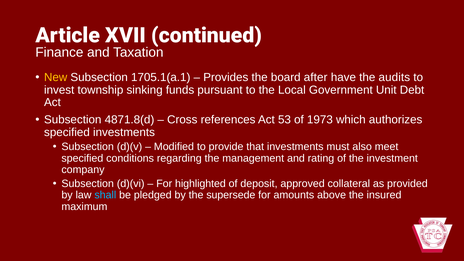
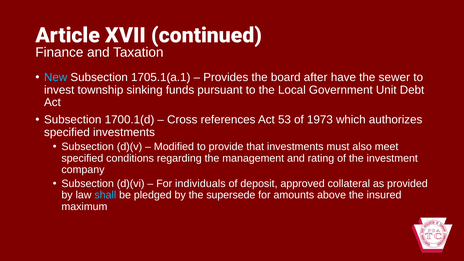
New colour: yellow -> light blue
audits: audits -> sewer
4871.8(d: 4871.8(d -> 1700.1(d
highlighted: highlighted -> individuals
